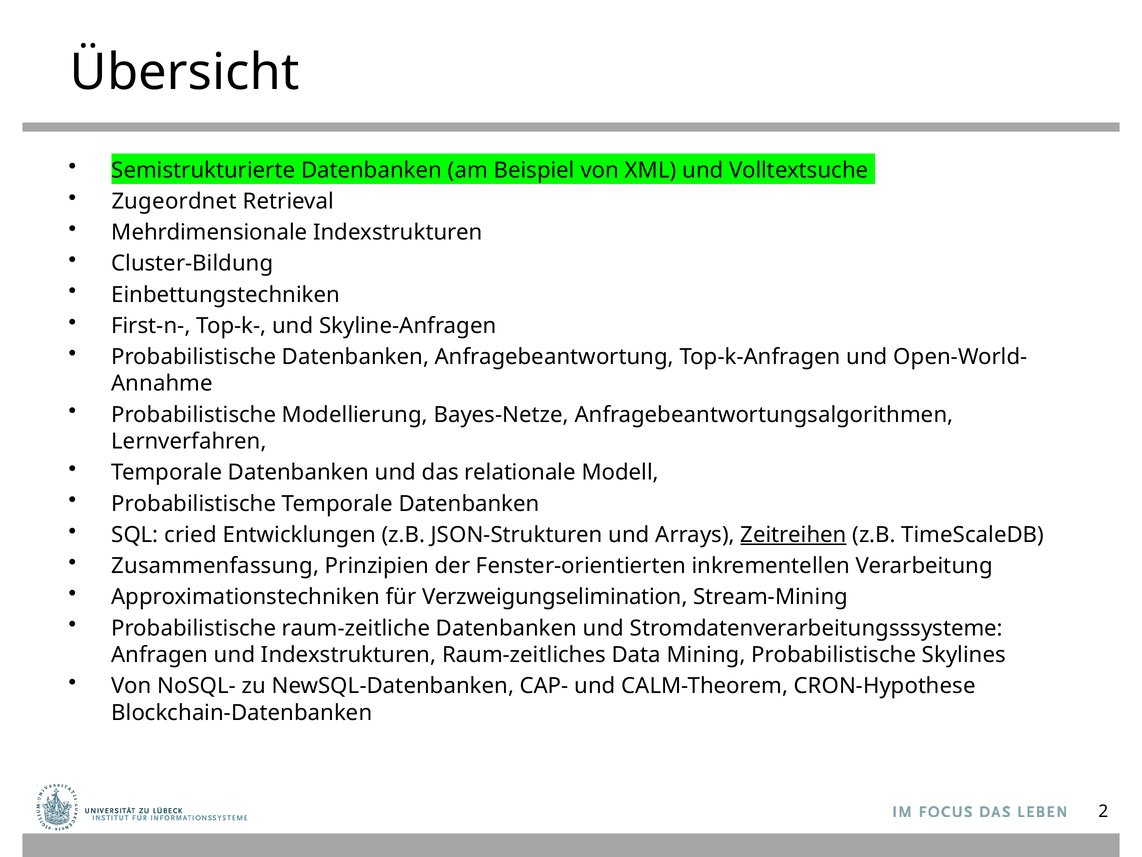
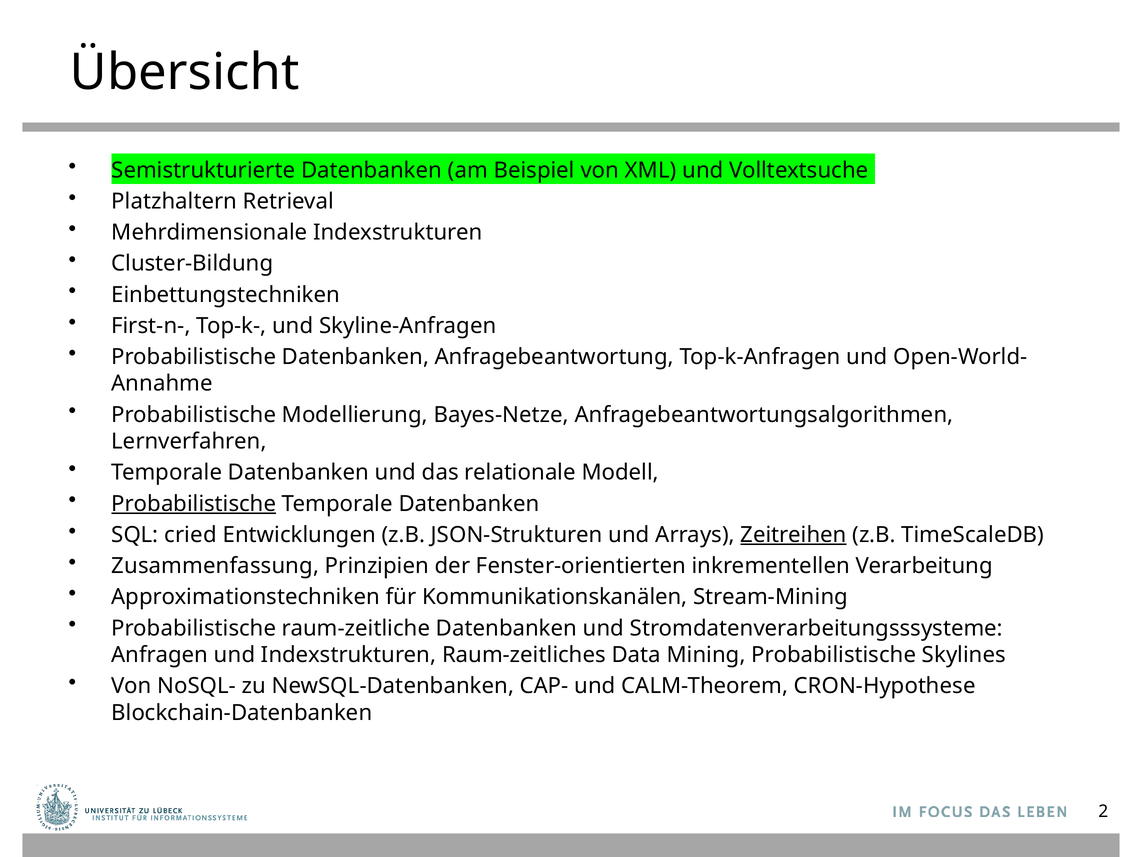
Zugeordnet: Zugeordnet -> Platzhaltern
Probabilistische at (194, 503) underline: none -> present
Verzweigungselimination: Verzweigungselimination -> Kommunikationskanälen
